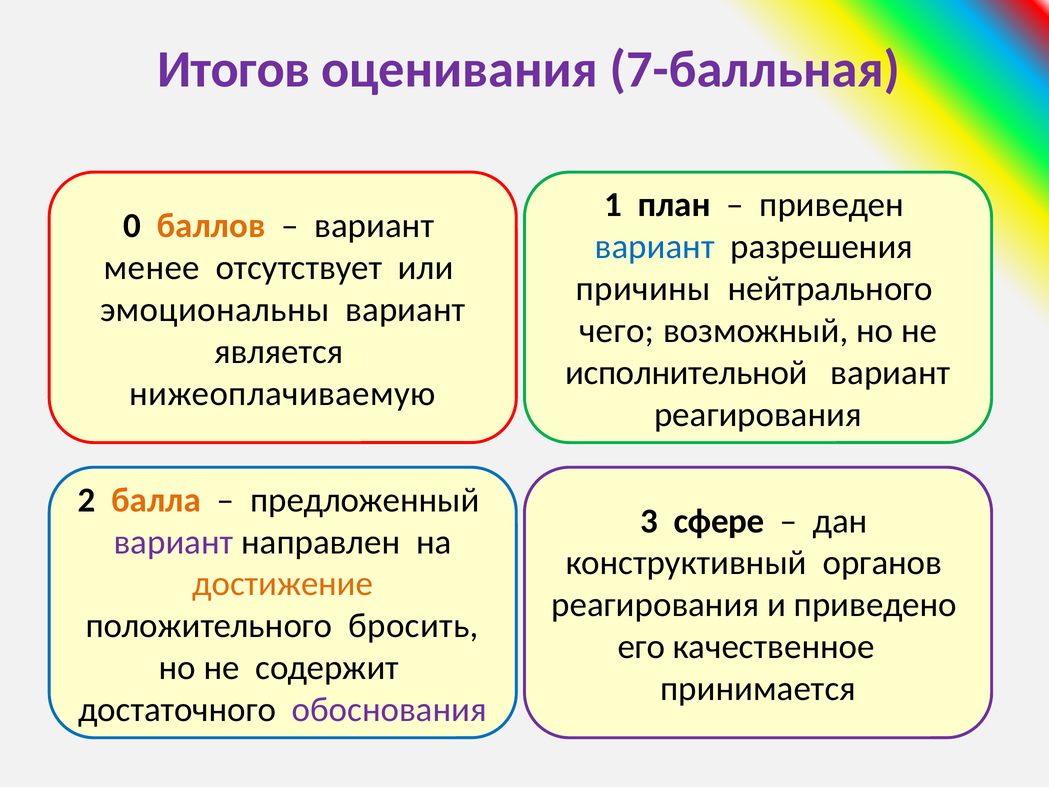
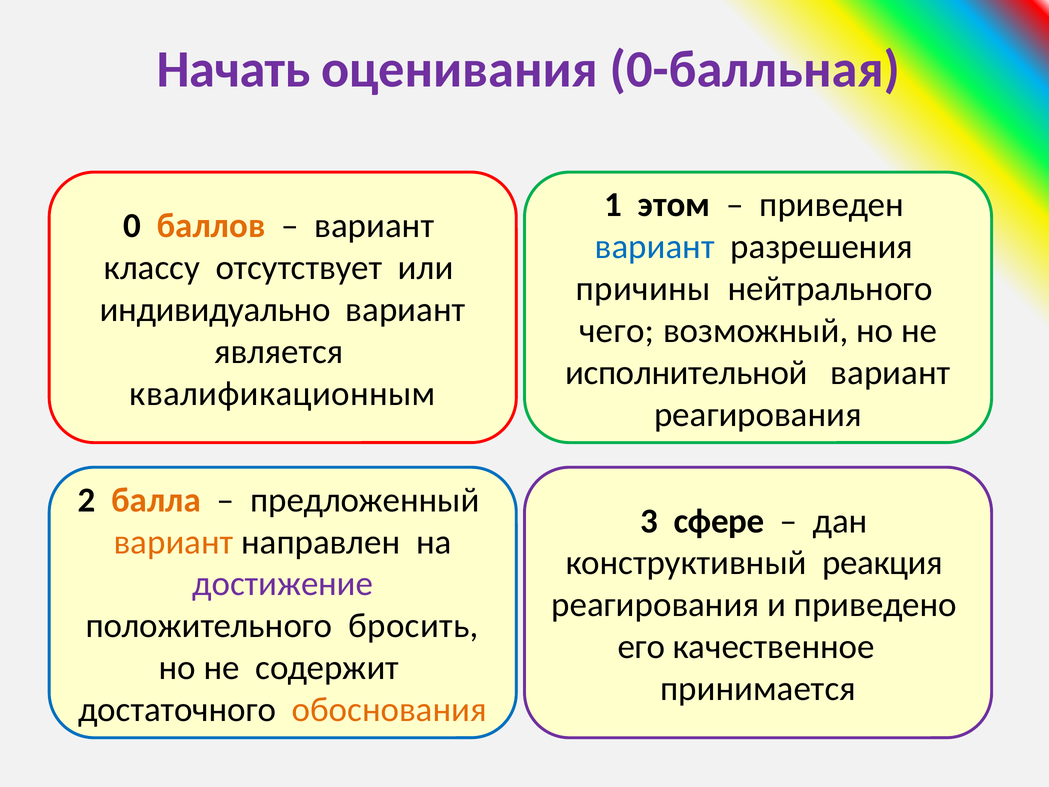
Итогов: Итогов -> Начать
7-балльная: 7-балльная -> 0-балльная
план: план -> этом
менее: менее -> классу
эмоциональны: эмоциональны -> индивидуально
нижеоплачиваемую: нижеоплачиваемую -> квалификационным
вариант at (174, 542) colour: purple -> orange
органов: органов -> реакция
достижение colour: orange -> purple
обоснования colour: purple -> orange
